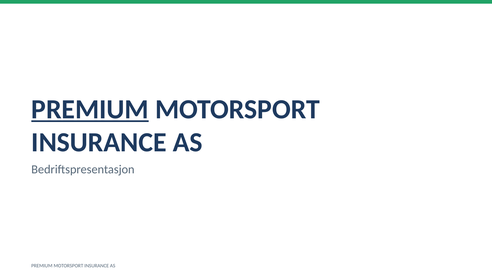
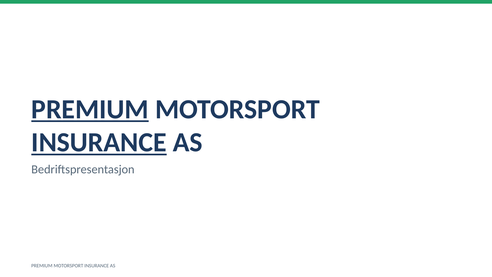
INSURANCE at (99, 142) underline: none -> present
